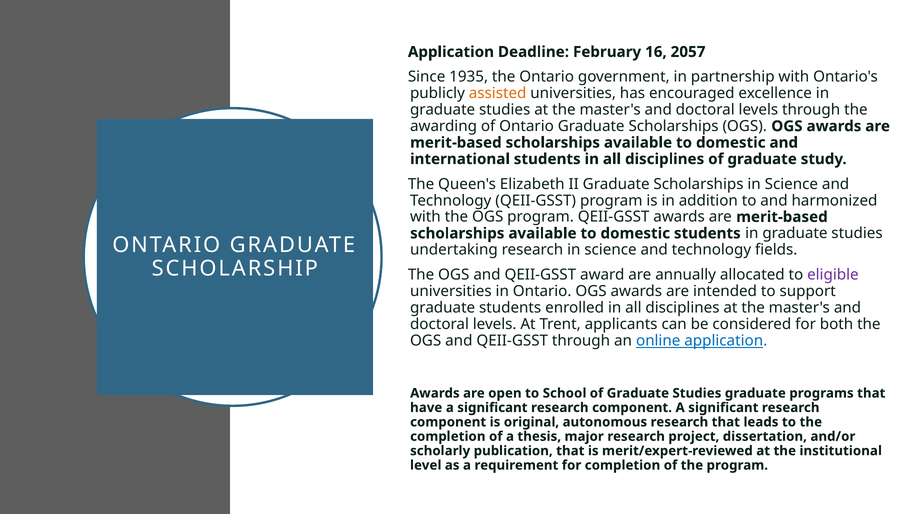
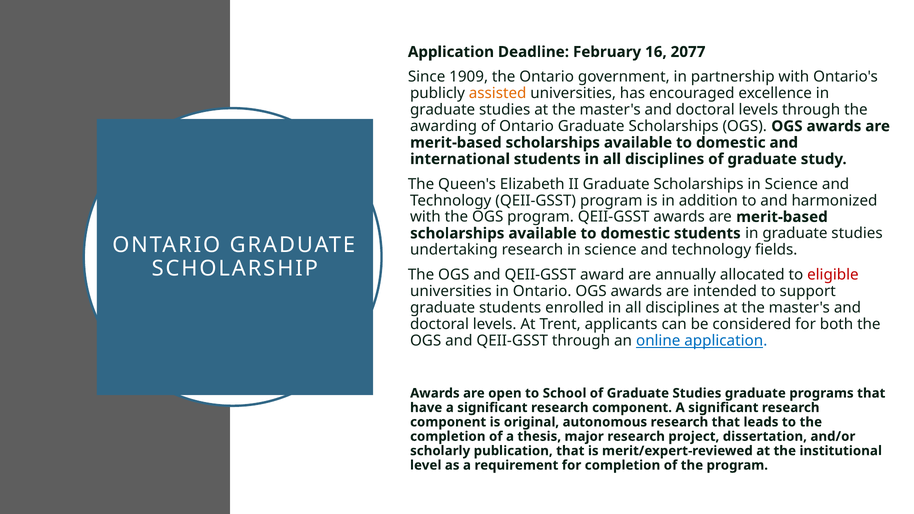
2057: 2057 -> 2077
1935: 1935 -> 1909
eligible colour: purple -> red
